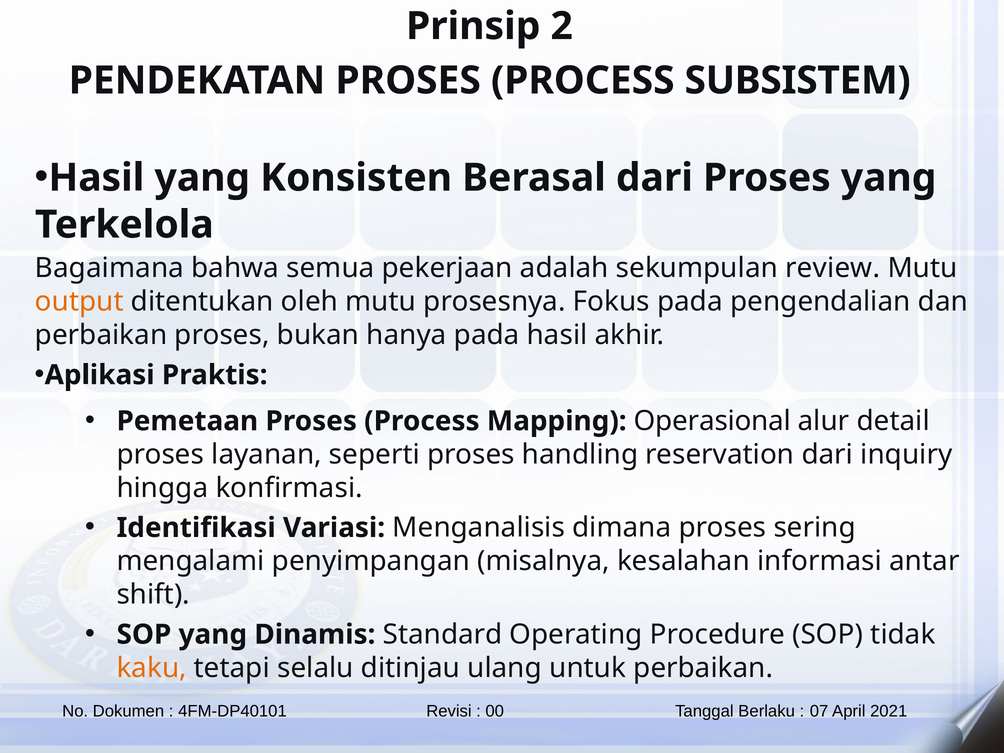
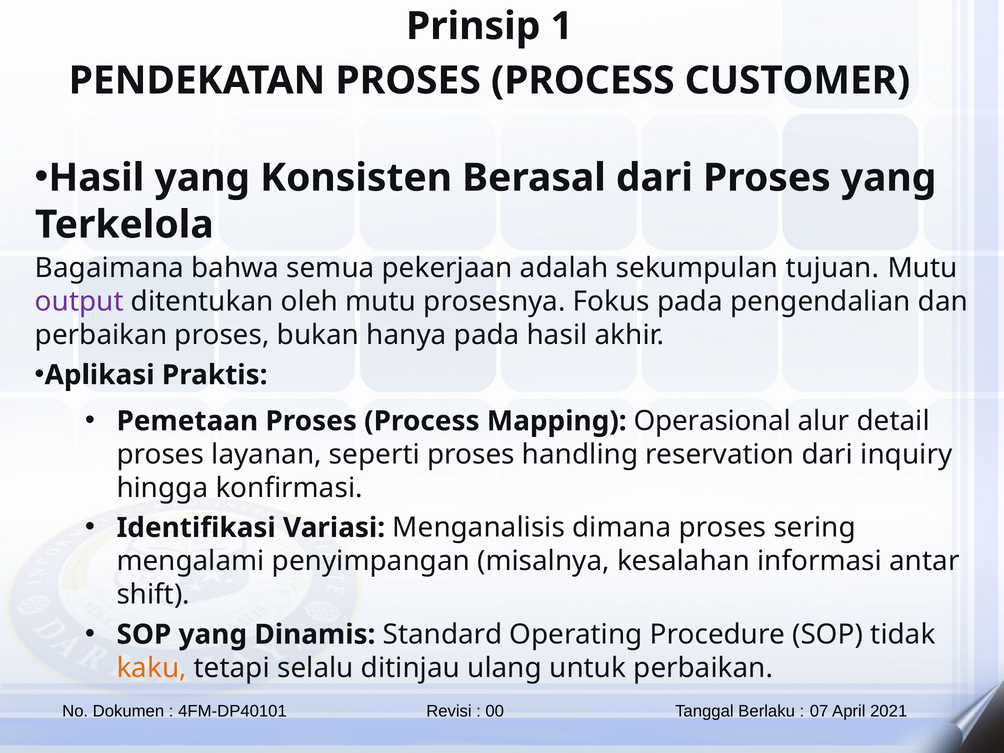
2: 2 -> 1
SUBSISTEM: SUBSISTEM -> CUSTOMER
review: review -> tujuan
output colour: orange -> purple
